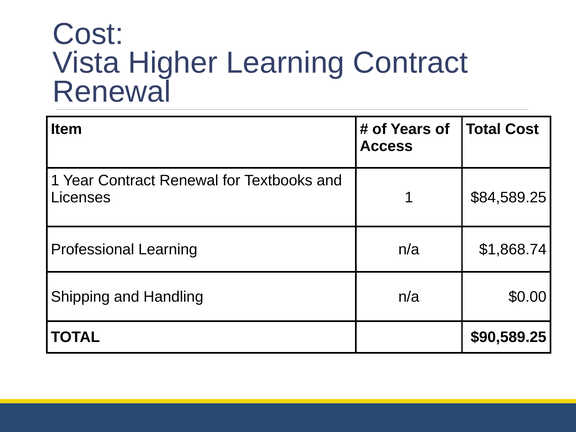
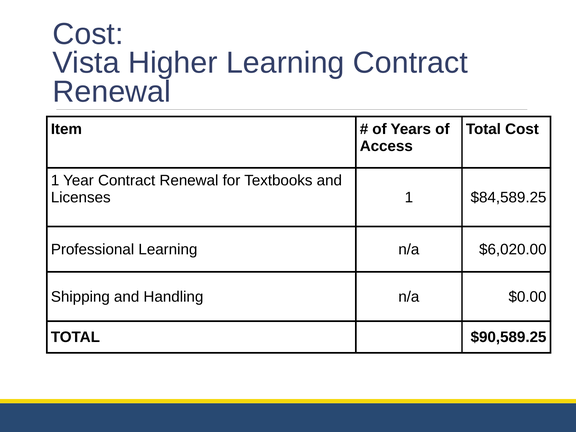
$1,868.74: $1,868.74 -> $6,020.00
